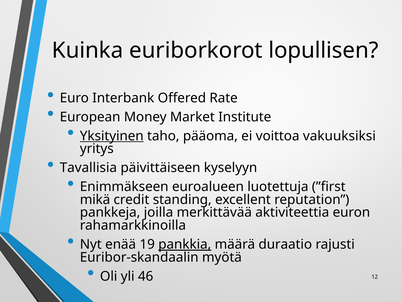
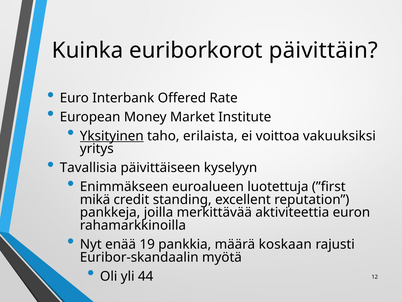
lopullisen: lopullisen -> päivittäin
pääoma: pääoma -> erilaista
pankkia underline: present -> none
duraatio: duraatio -> koskaan
46: 46 -> 44
